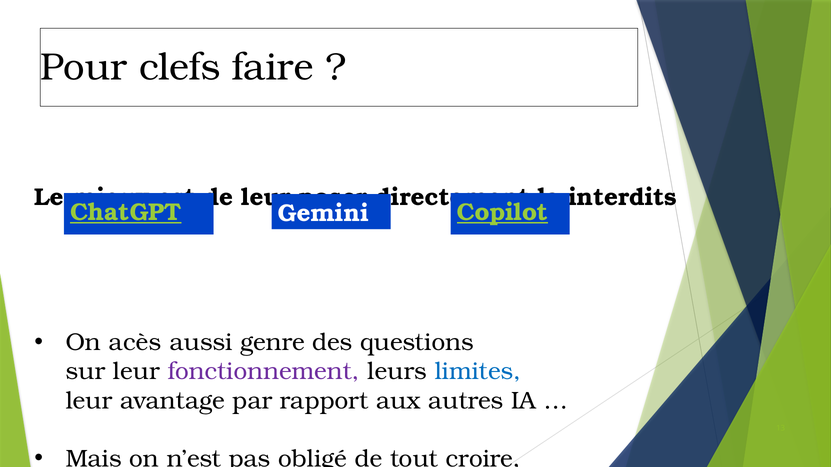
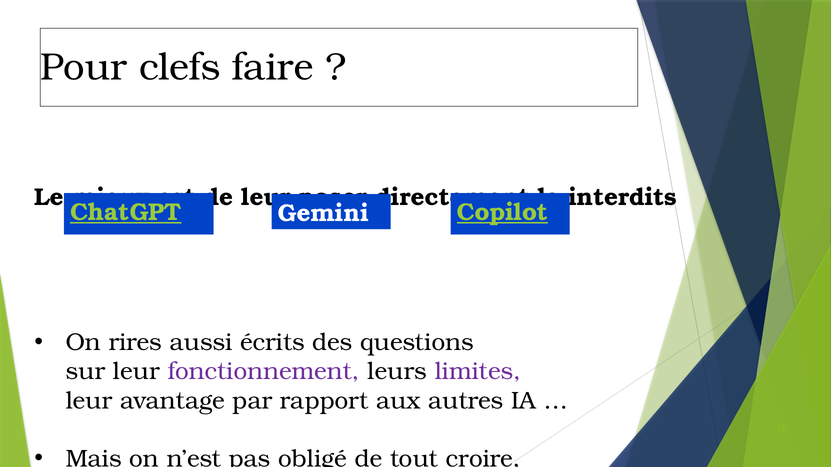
acès: acès -> rires
genre: genre -> écrits
limites colour: blue -> purple
